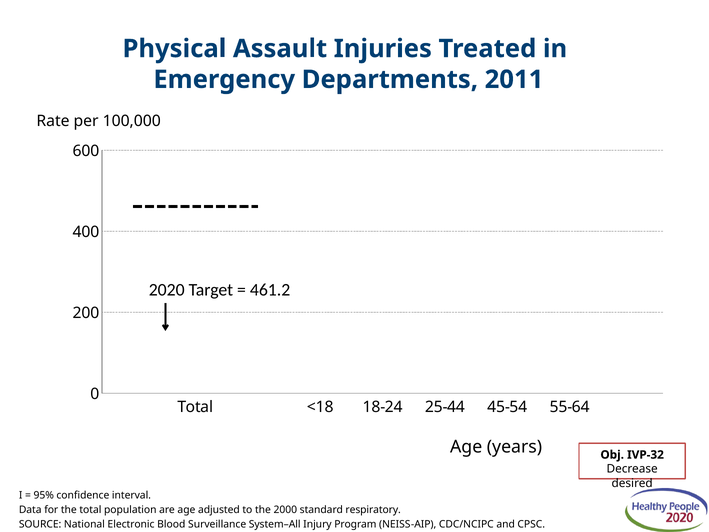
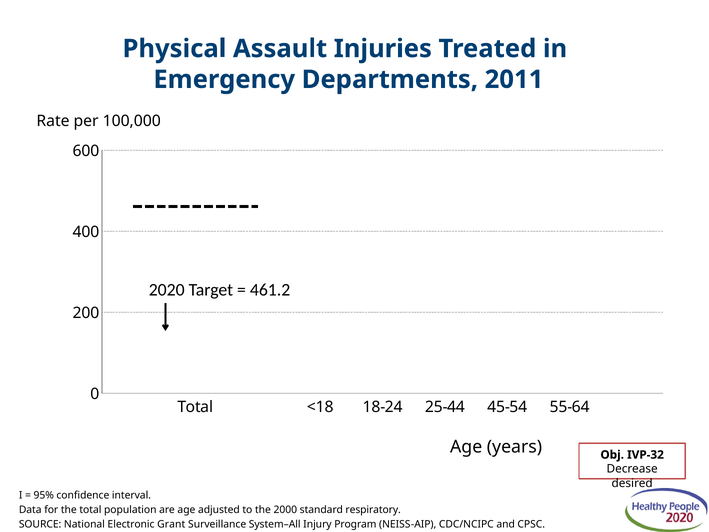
Blood: Blood -> Grant
